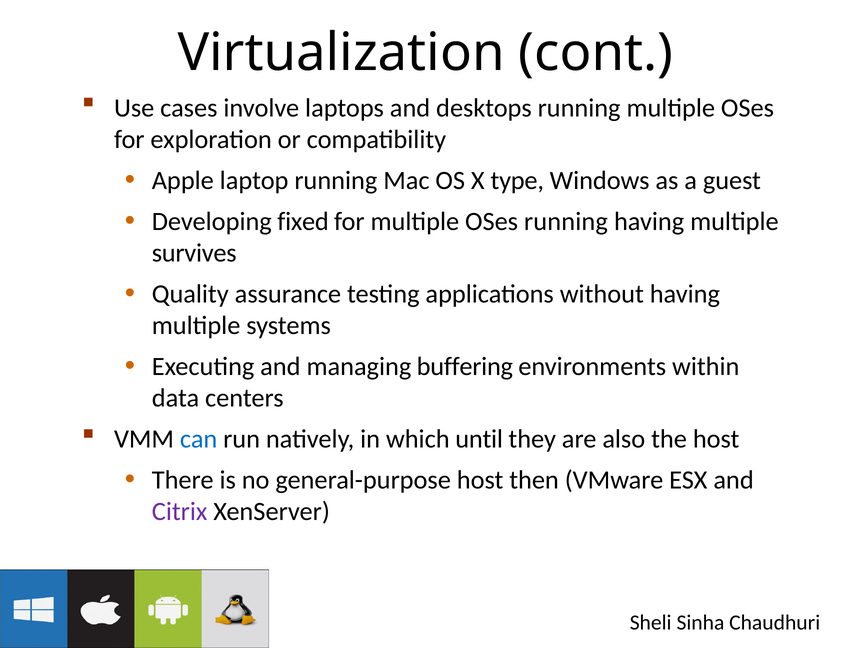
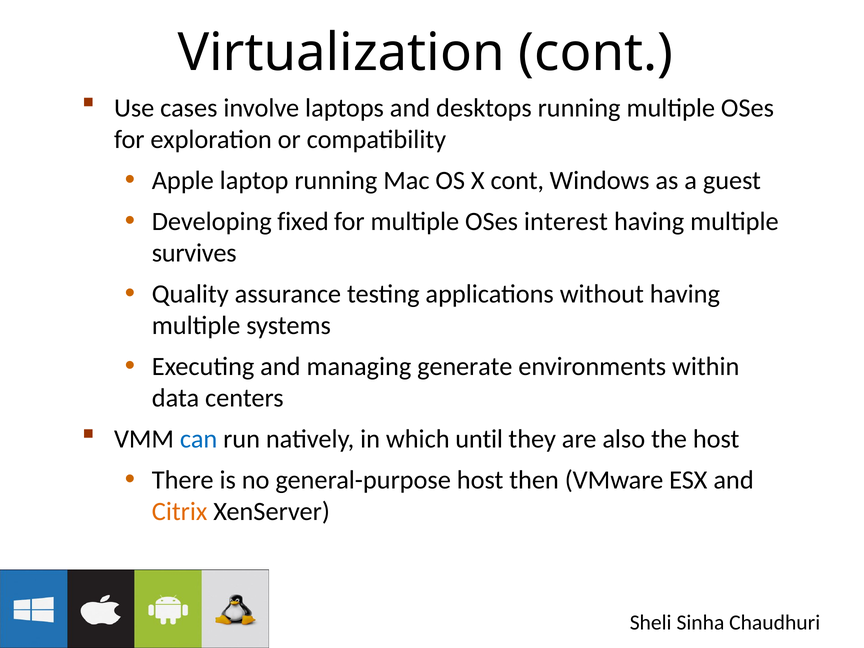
X type: type -> cont
OSes running: running -> interest
buffering: buffering -> generate
Citrix colour: purple -> orange
